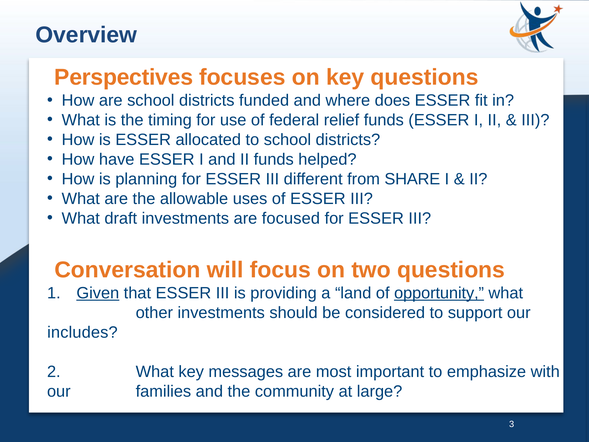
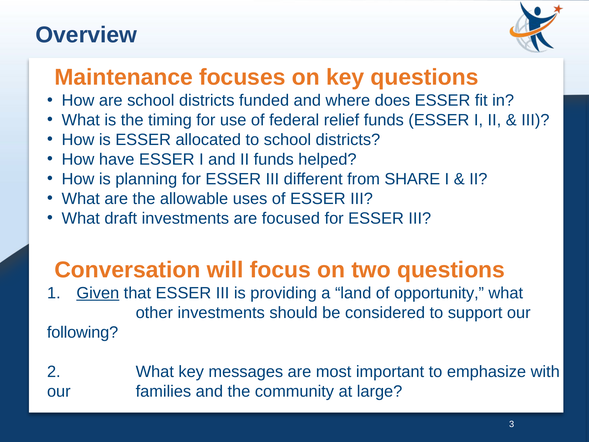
Perspectives: Perspectives -> Maintenance
opportunity underline: present -> none
includes: includes -> following
